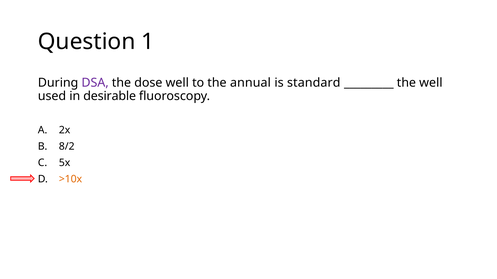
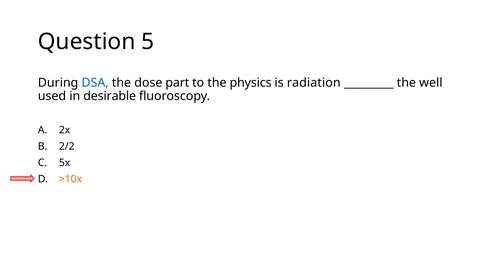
1: 1 -> 5
DSA colour: purple -> blue
dose well: well -> part
annual: annual -> physics
standard: standard -> radiation
8/2: 8/2 -> 2/2
